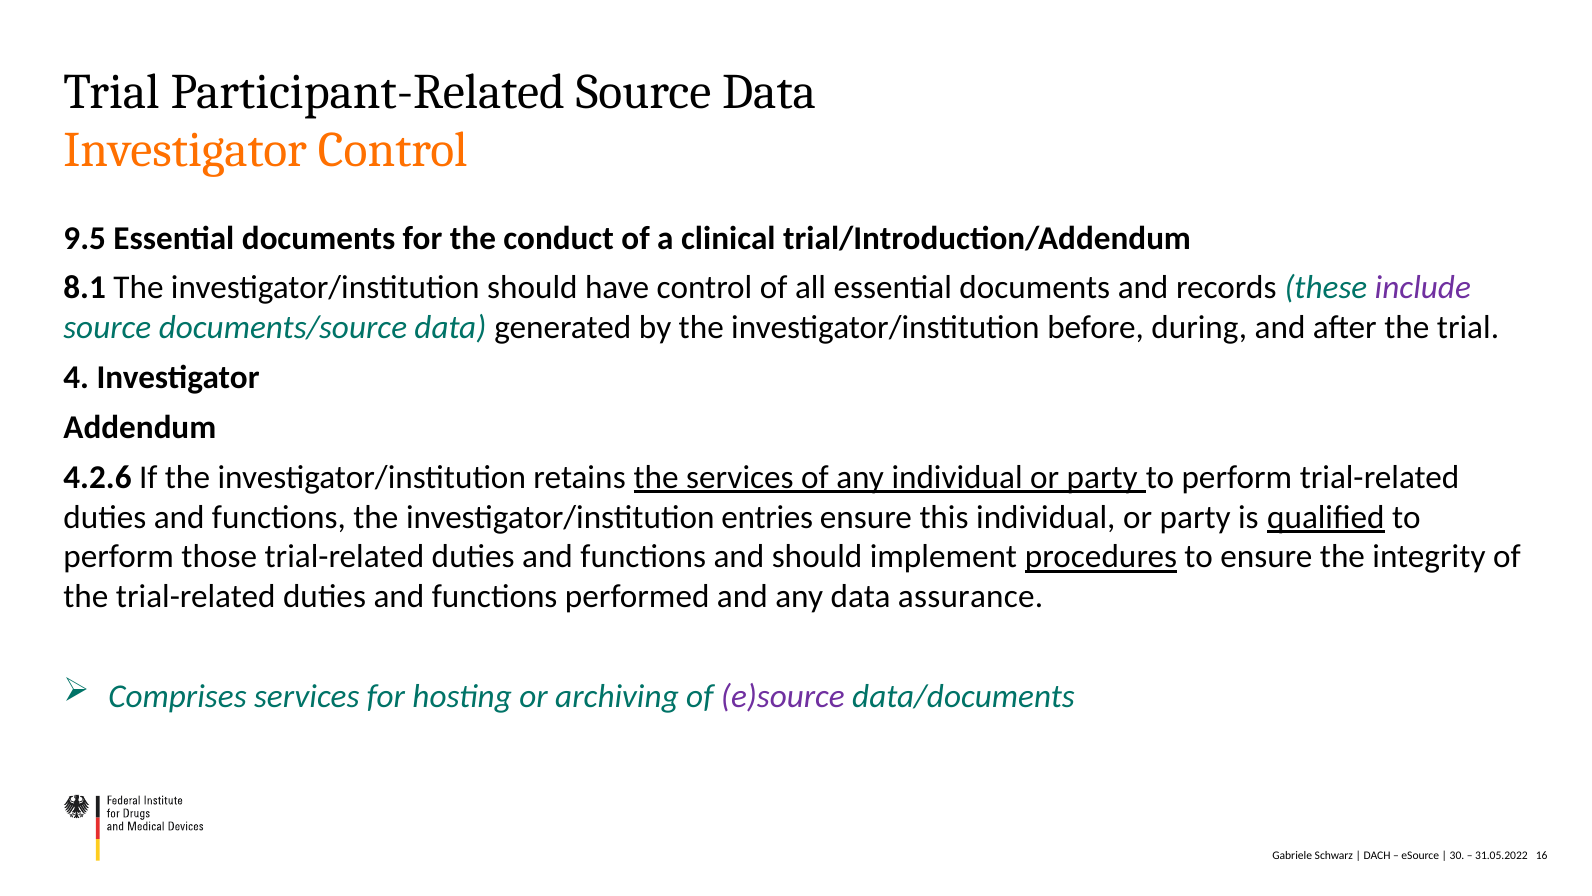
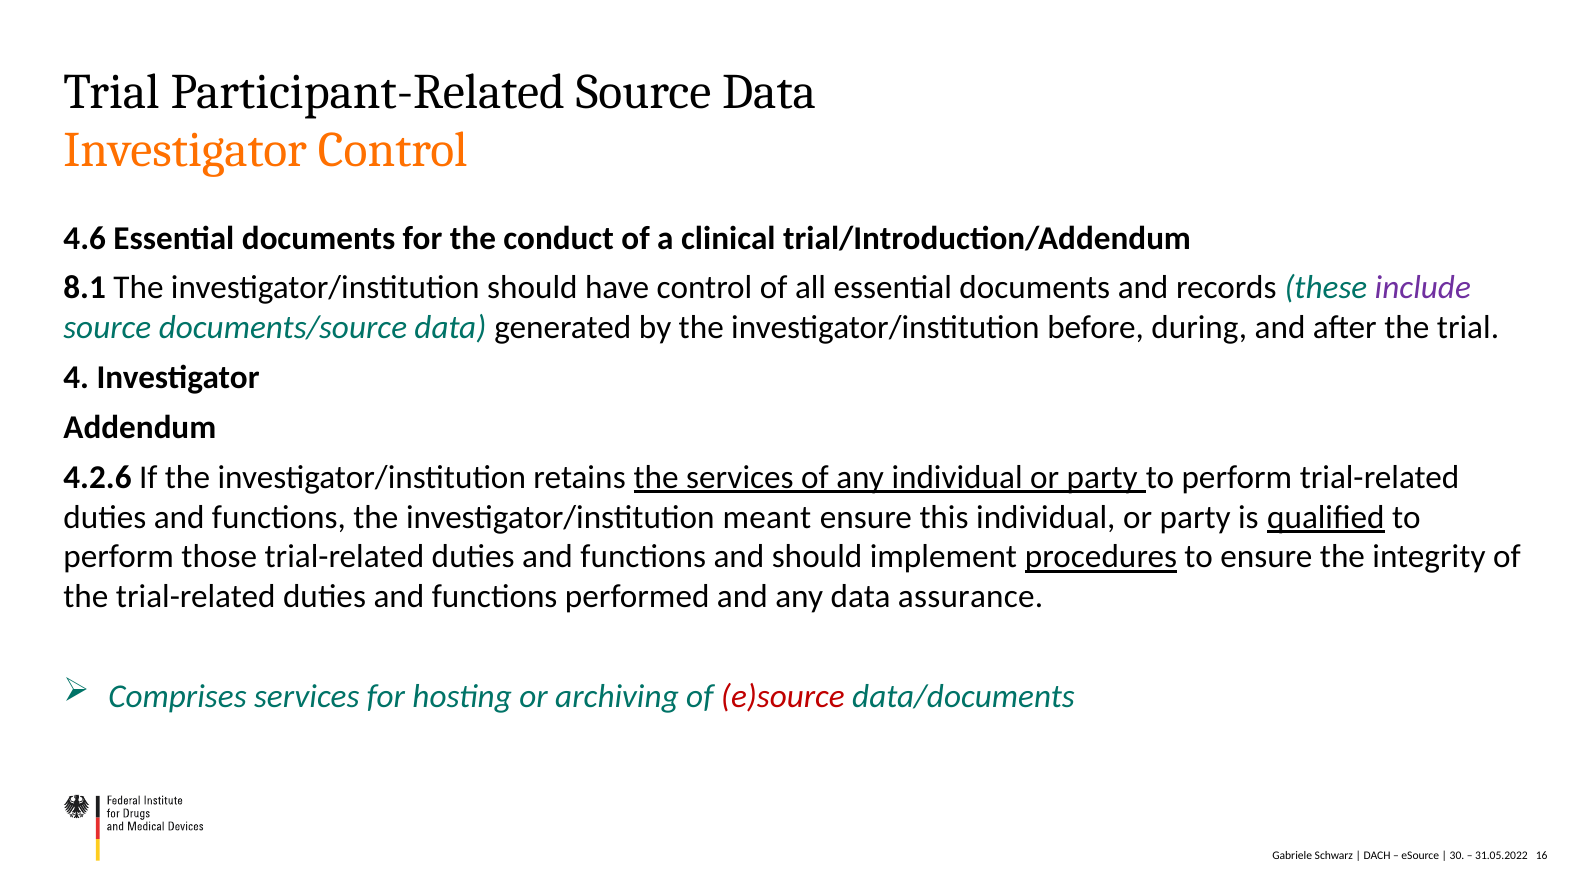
9.5: 9.5 -> 4.6
entries: entries -> meant
e)source colour: purple -> red
